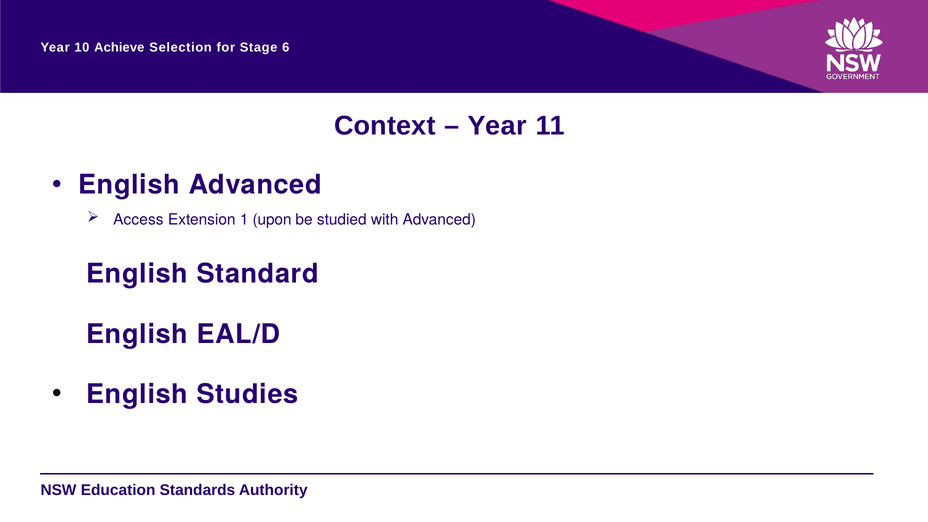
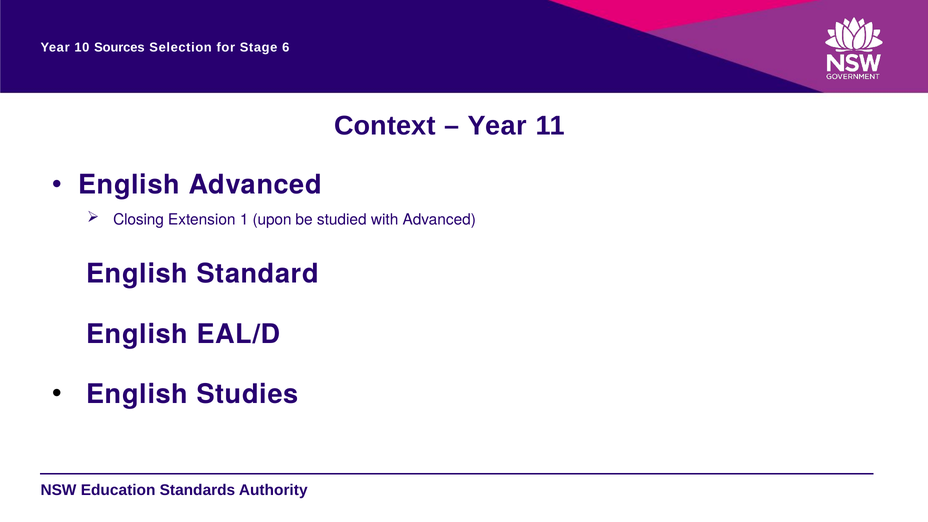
Achieve: Achieve -> Sources
Access: Access -> Closing
